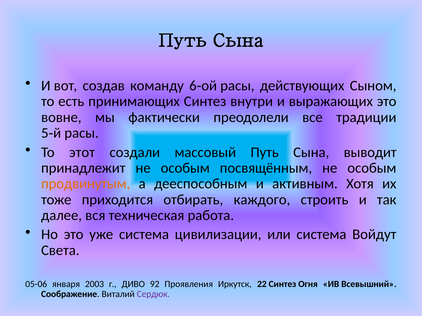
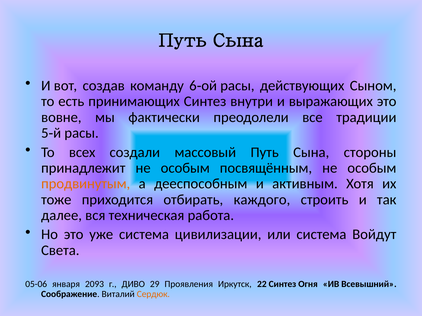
этот: этот -> всех
выводит: выводит -> стороны
2003: 2003 -> 2093
92: 92 -> 29
Сердюк colour: purple -> orange
